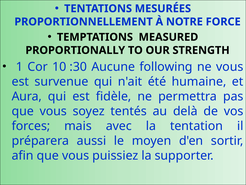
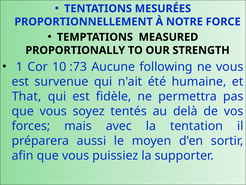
:30: :30 -> :73
Aura: Aura -> That
